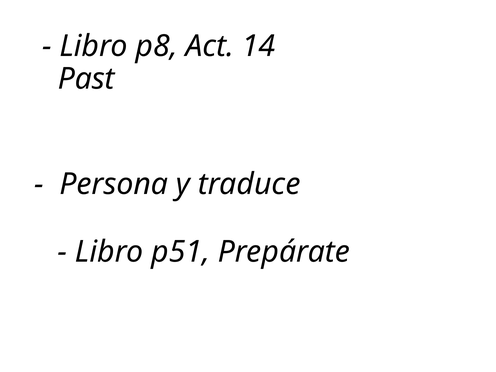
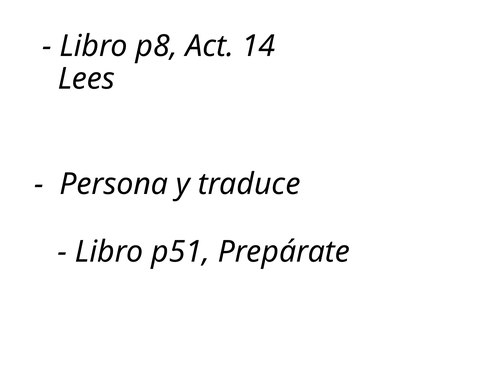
Past: Past -> Lees
